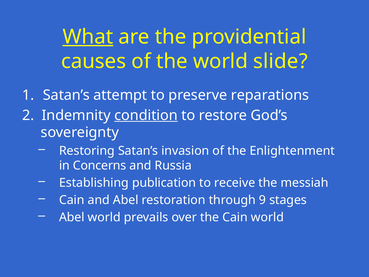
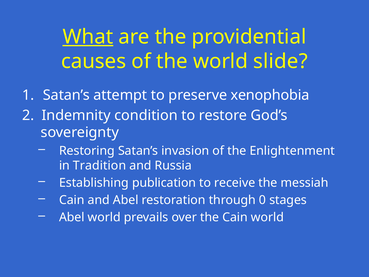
reparations: reparations -> xenophobia
condition underline: present -> none
Concerns: Concerns -> Tradition
9: 9 -> 0
